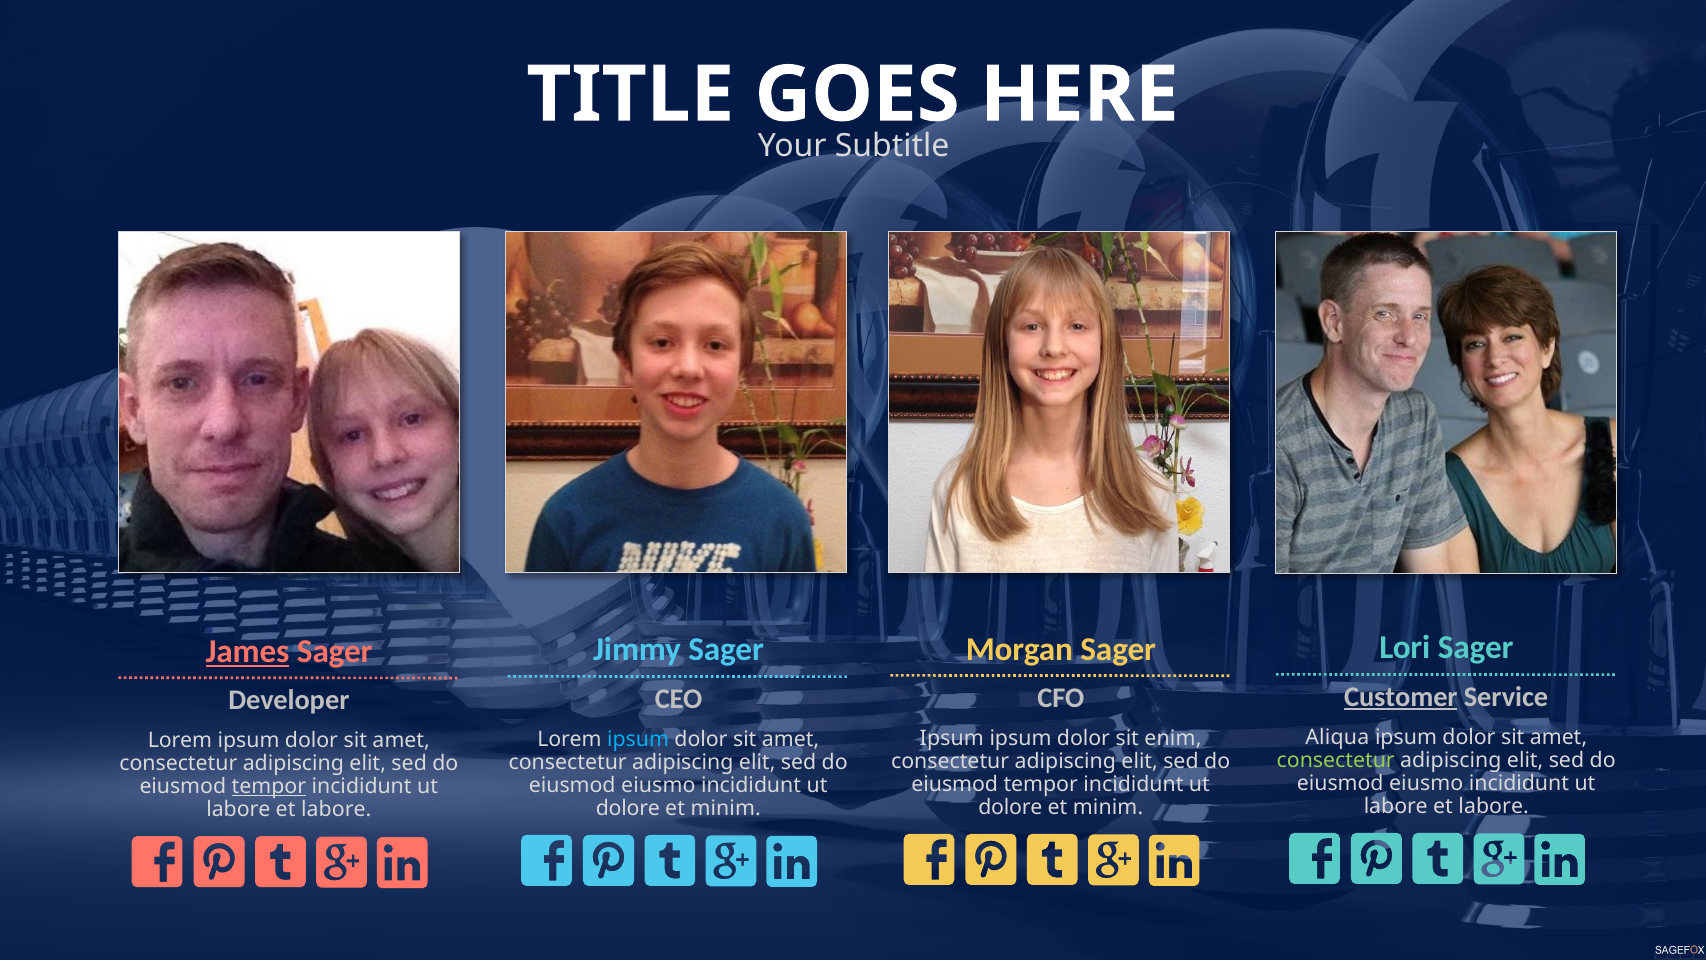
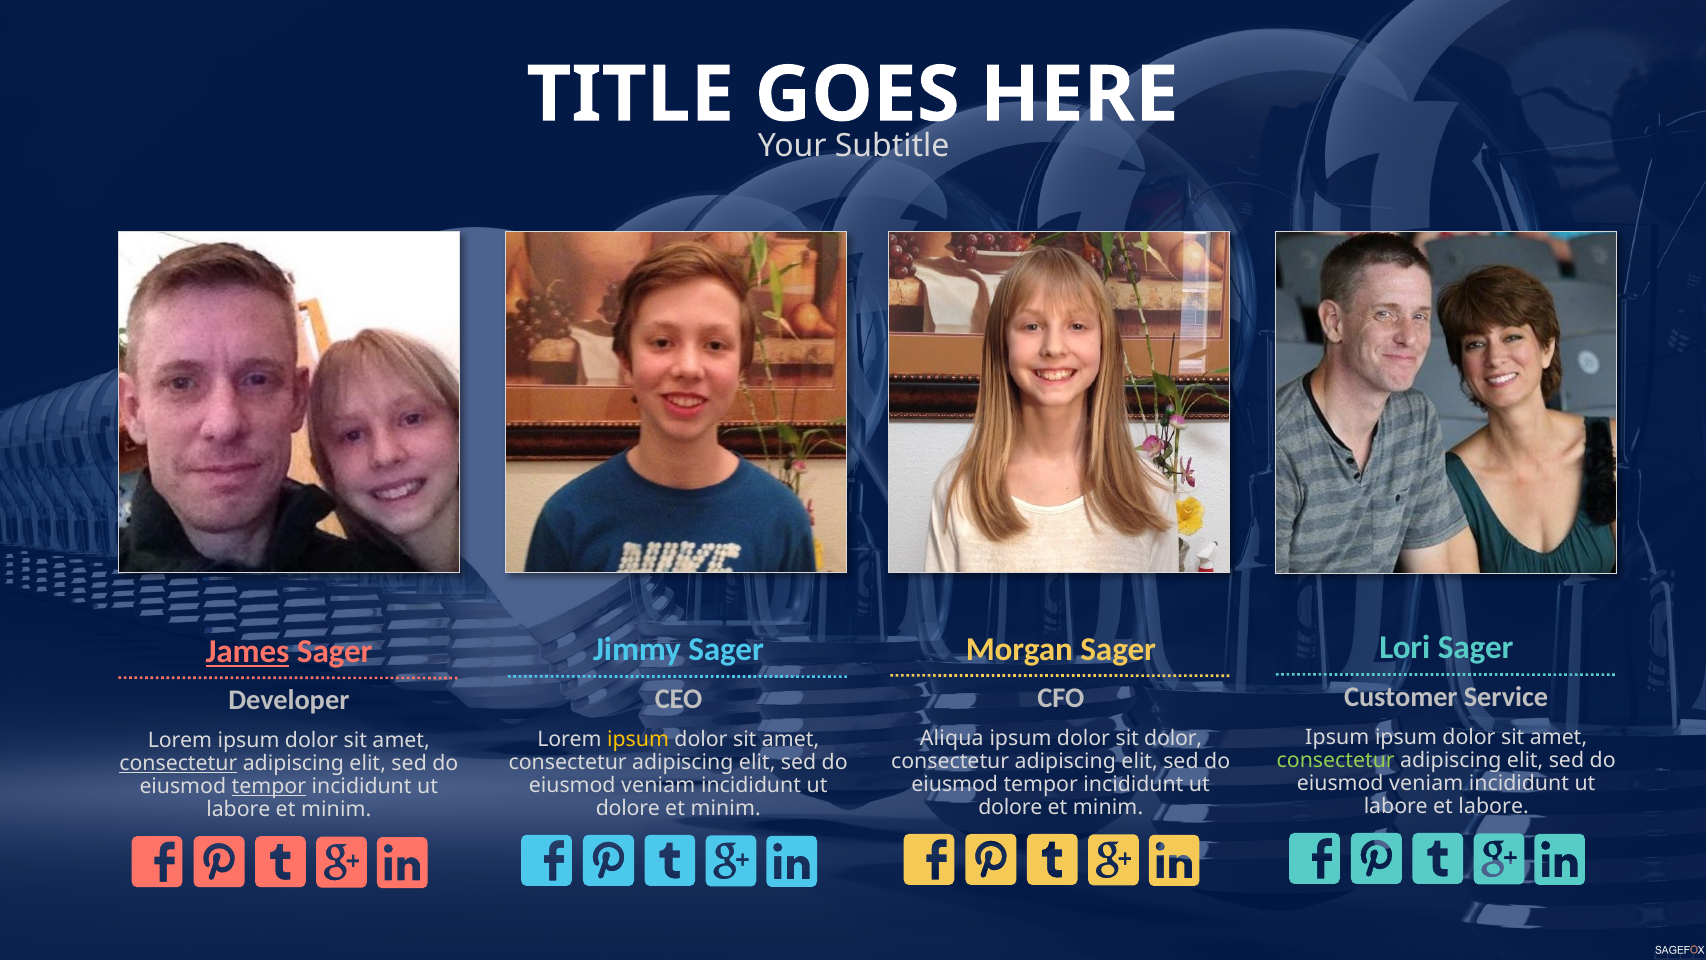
Customer underline: present -> none
Aliqua at (1337, 737): Aliqua -> Ipsum
Ipsum at (952, 738): Ipsum -> Aliqua
sit enim: enim -> dolor
ipsum at (638, 739) colour: light blue -> yellow
consectetur at (178, 763) underline: none -> present
eiusmo at (1426, 783): eiusmo -> veniam
eiusmo at (658, 785): eiusmo -> veniam
labore at (336, 809): labore -> minim
